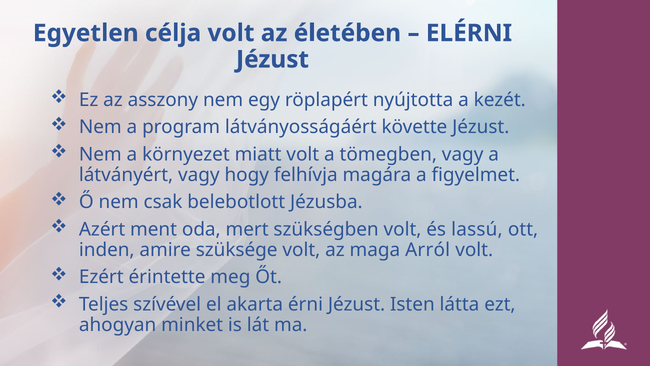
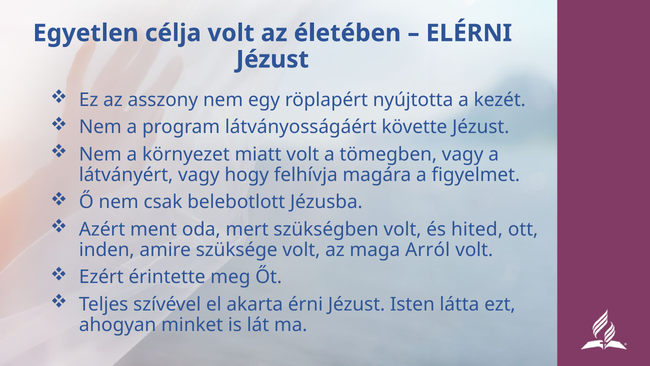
lassú: lassú -> hited
